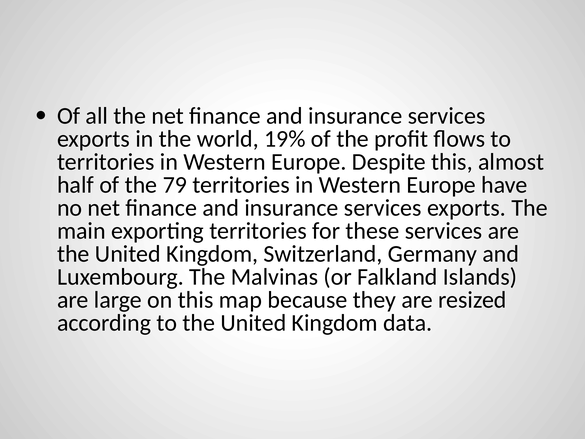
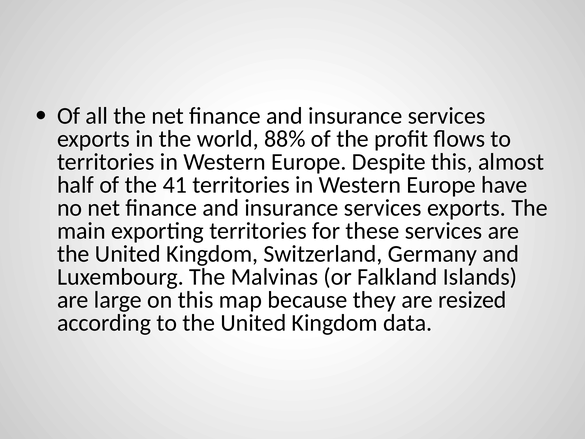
19%: 19% -> 88%
79: 79 -> 41
